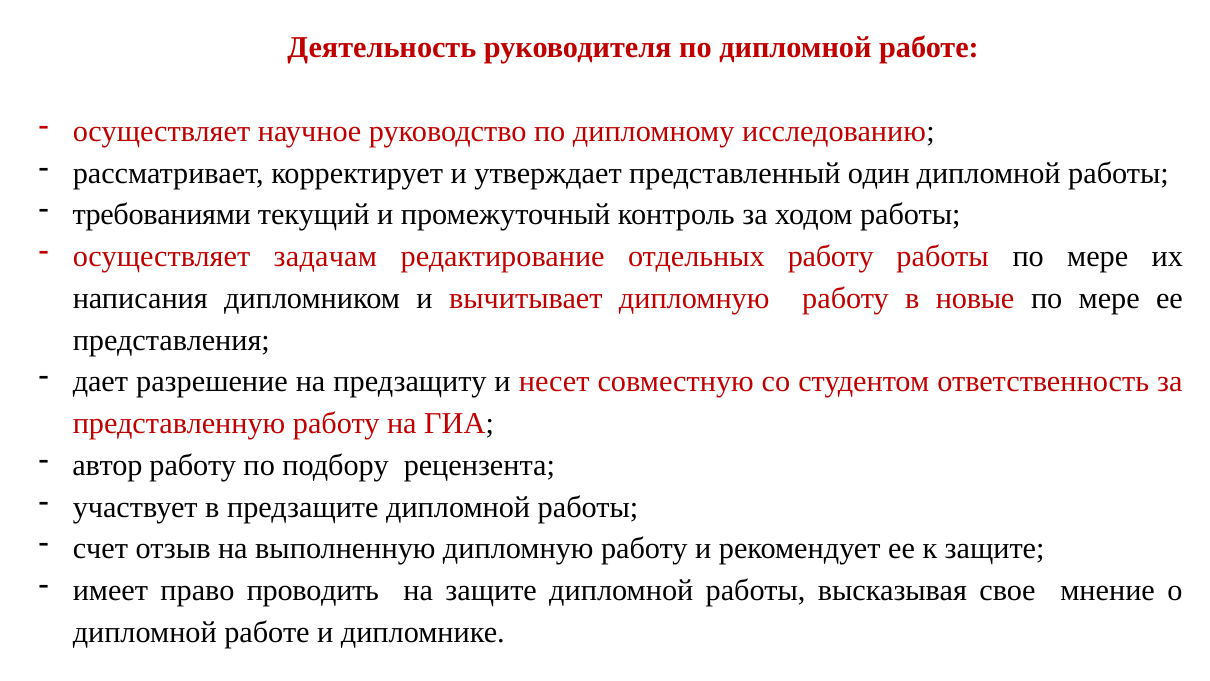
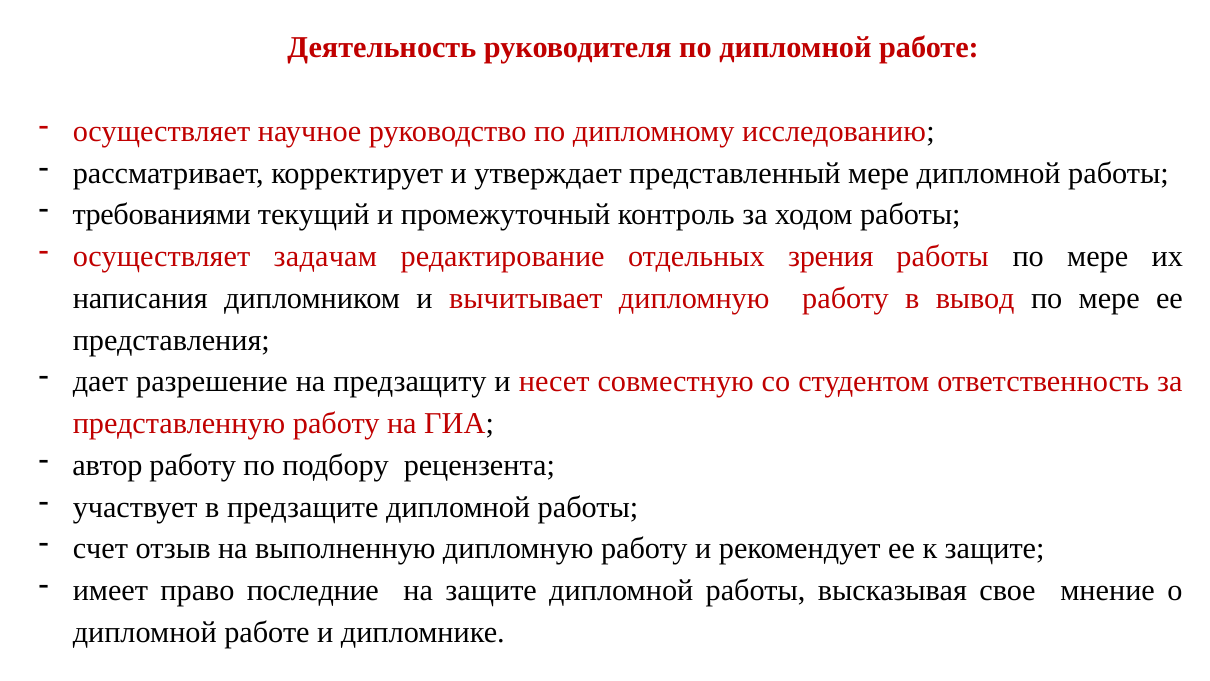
представленный один: один -> мере
отдельных работу: работу -> зрения
новые: новые -> вывод
проводить: проводить -> последние
